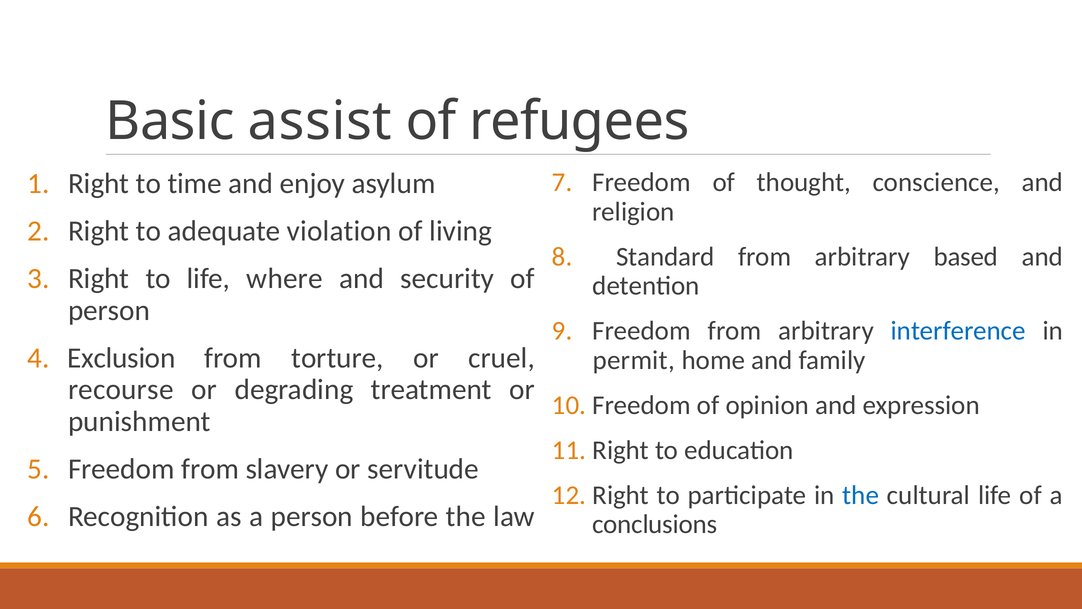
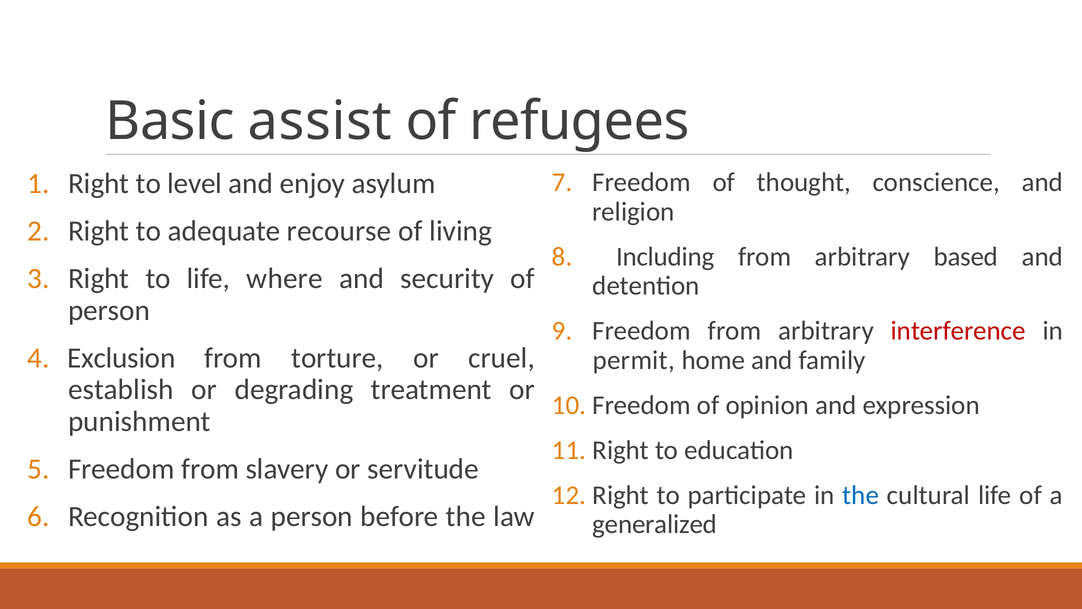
time: time -> level
violation: violation -> recourse
Standard: Standard -> Including
interference colour: blue -> red
recourse: recourse -> establish
conclusions: conclusions -> generalized
